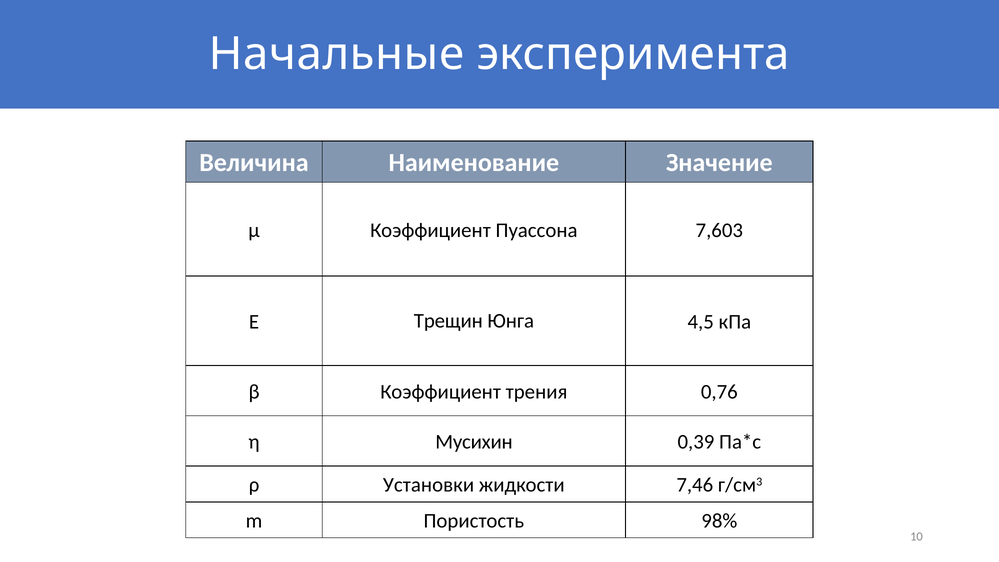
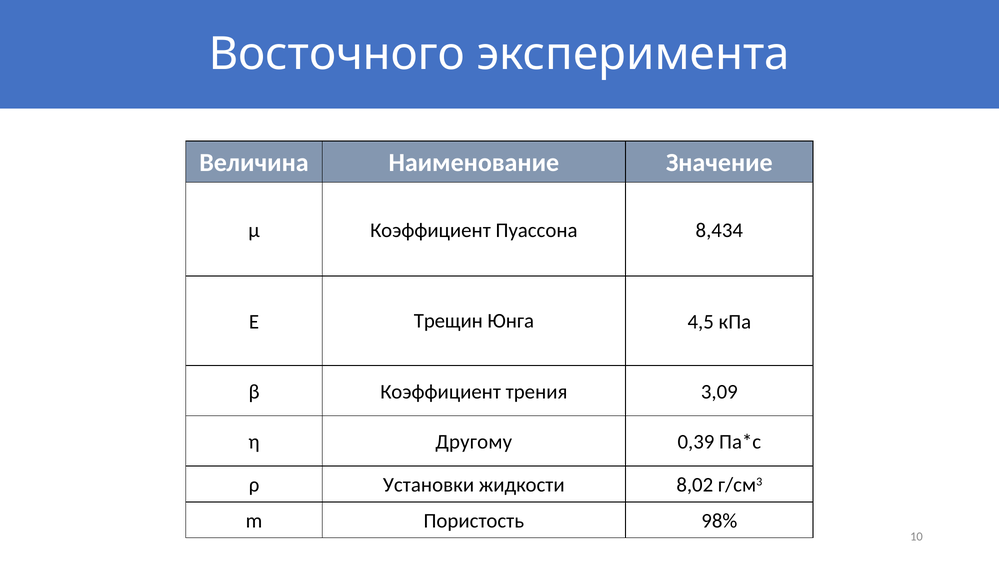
Начальные: Начальные -> Восточного
7,603: 7,603 -> 8,434
0,76: 0,76 -> 3,09
Мусихин: Мусихин -> Другому
7,46: 7,46 -> 8,02
